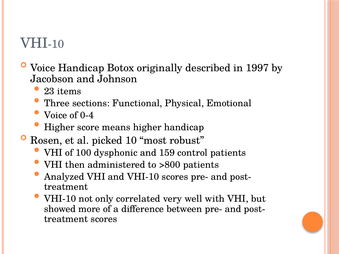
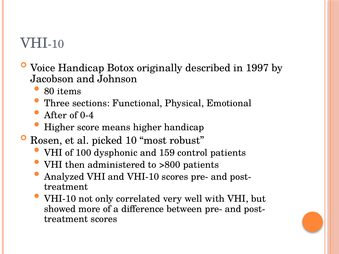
23: 23 -> 80
Voice at (56, 115): Voice -> After
